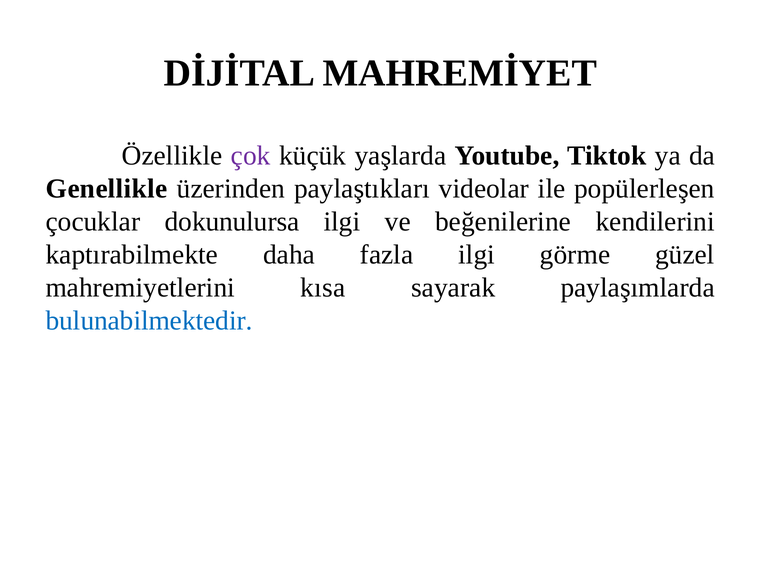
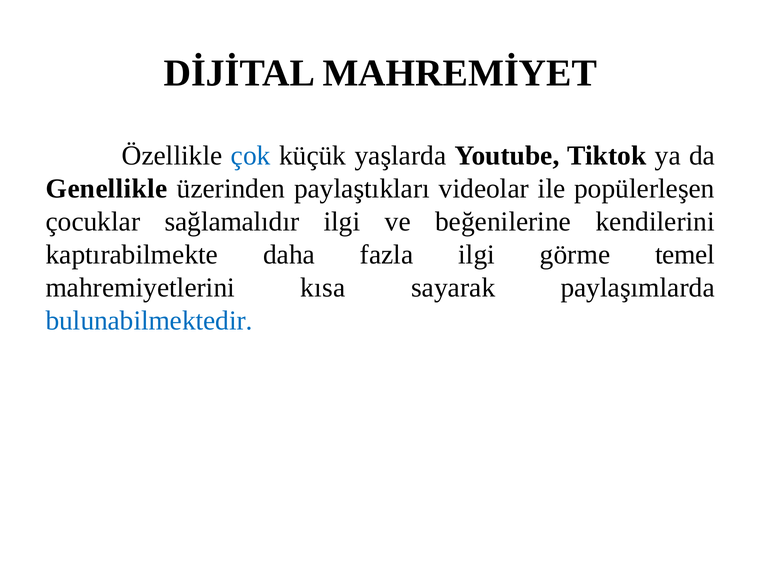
çok colour: purple -> blue
dokunulursa: dokunulursa -> sağlamalıdır
güzel: güzel -> temel
